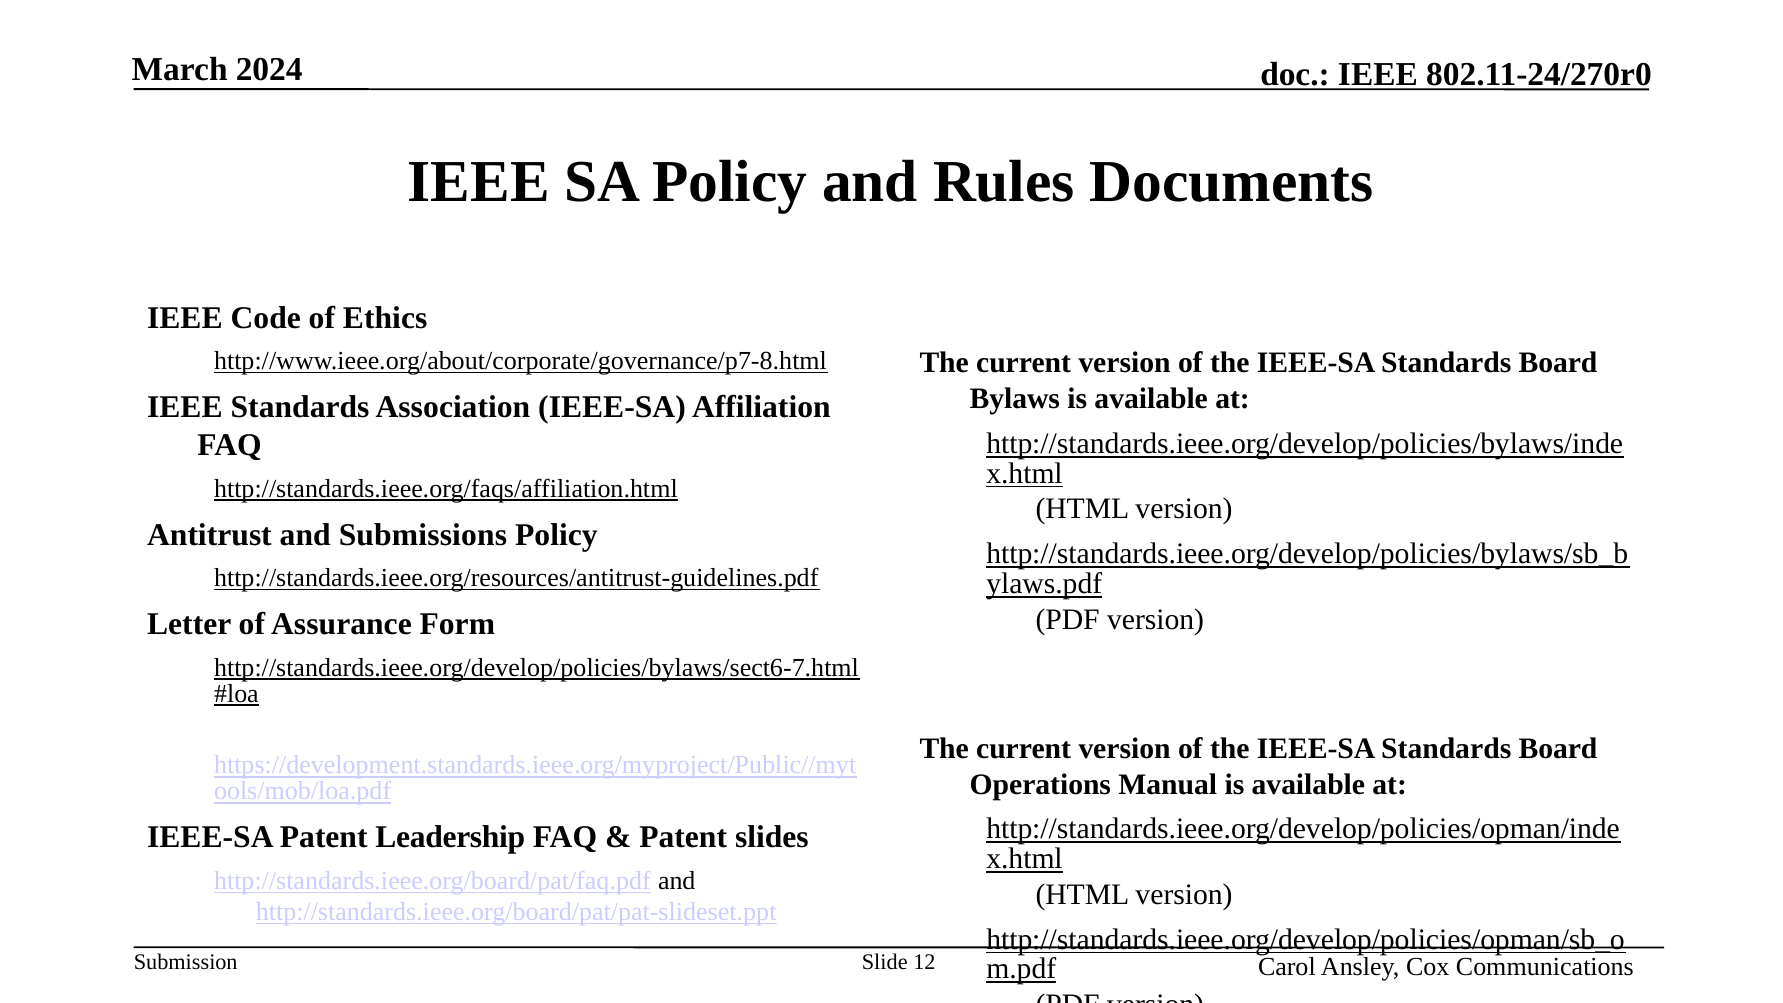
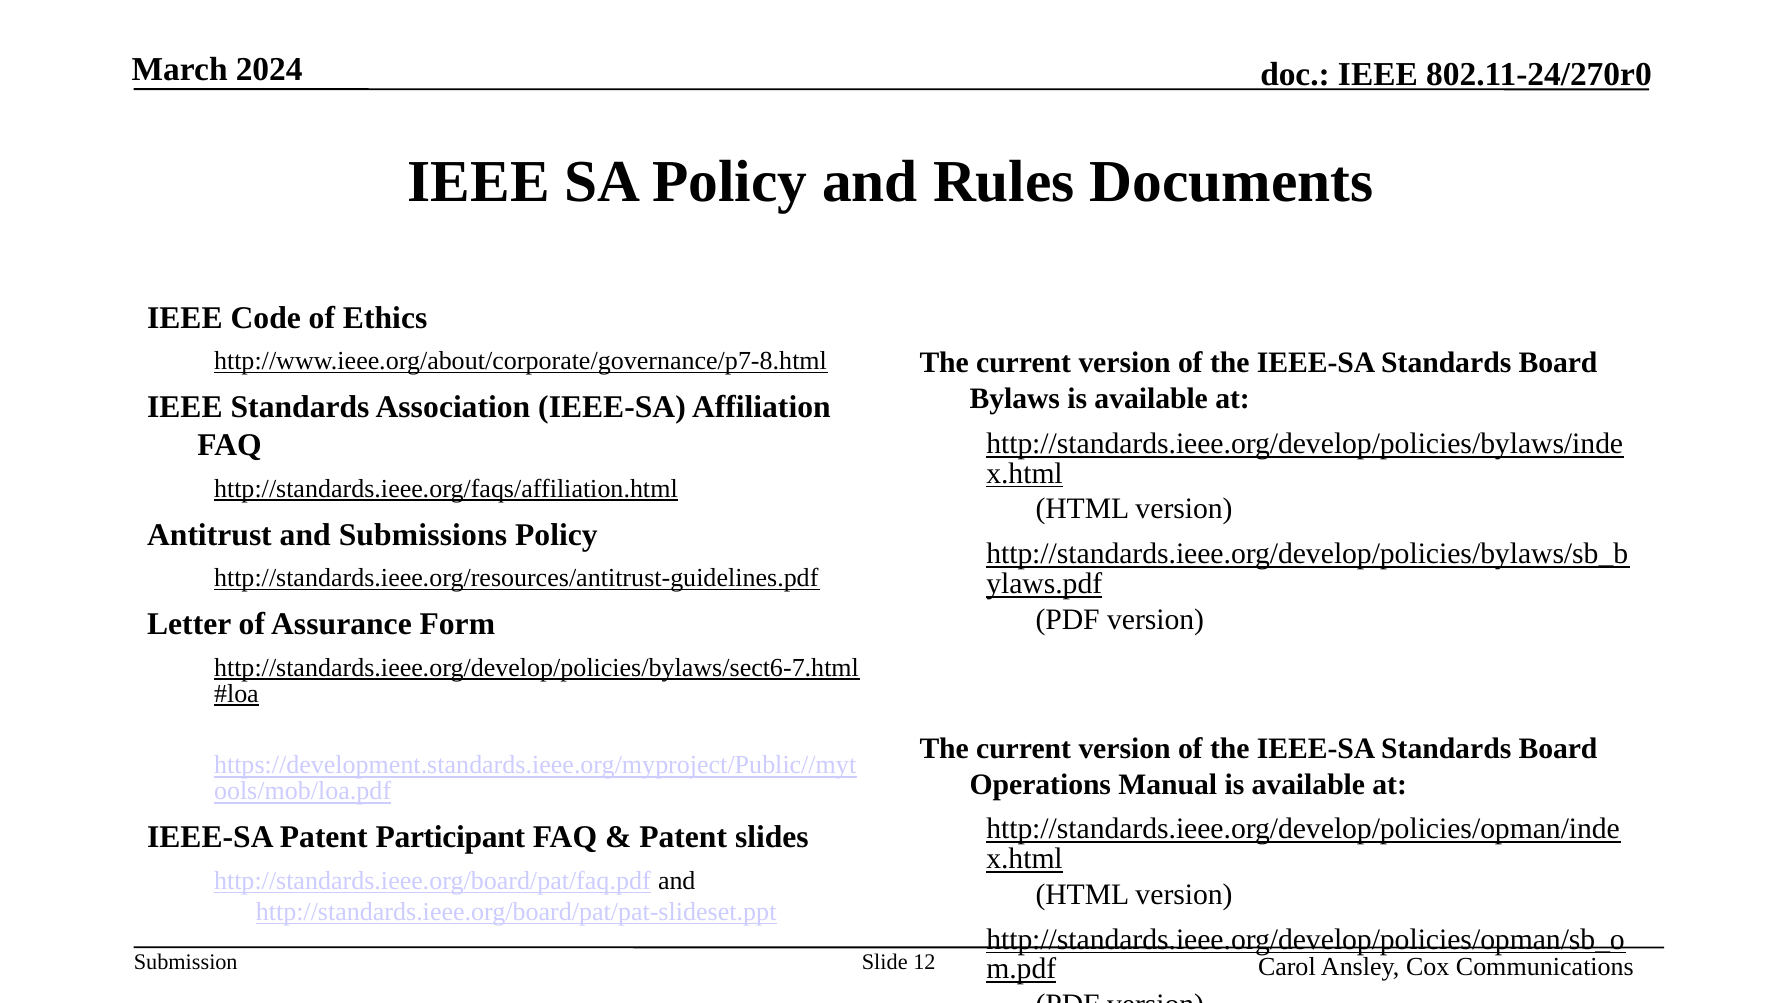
Leadership: Leadership -> Participant
